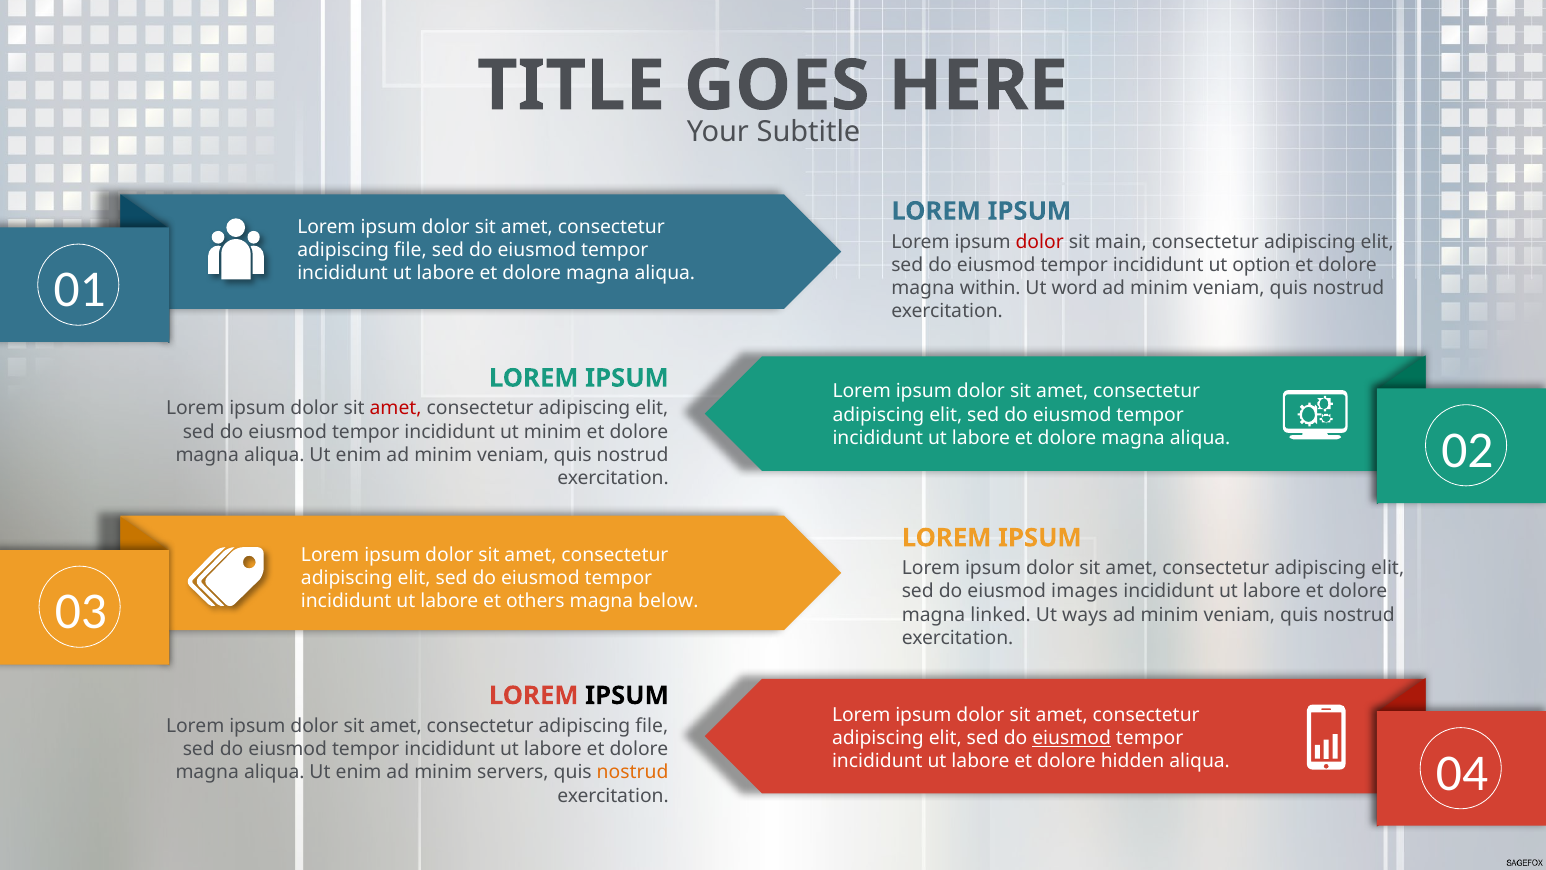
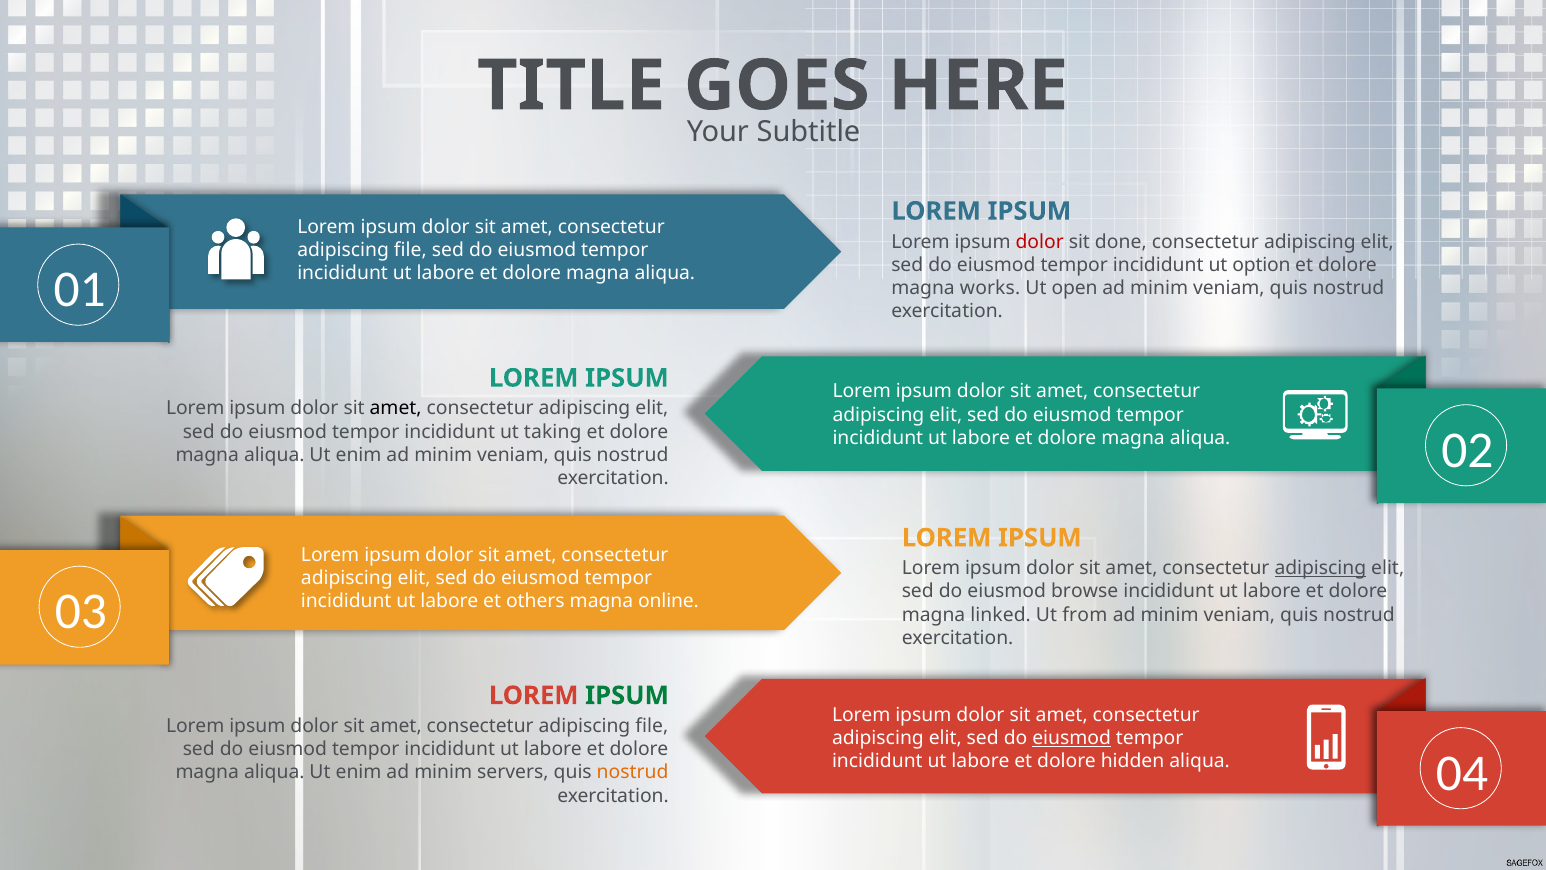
main: main -> done
within: within -> works
word: word -> open
amet at (396, 408) colour: red -> black
ut minim: minim -> taking
adipiscing at (1320, 568) underline: none -> present
images: images -> browse
below: below -> online
ways: ways -> from
IPSUM at (627, 695) colour: black -> green
